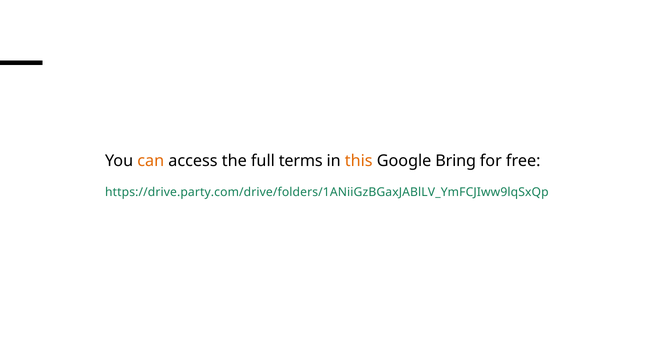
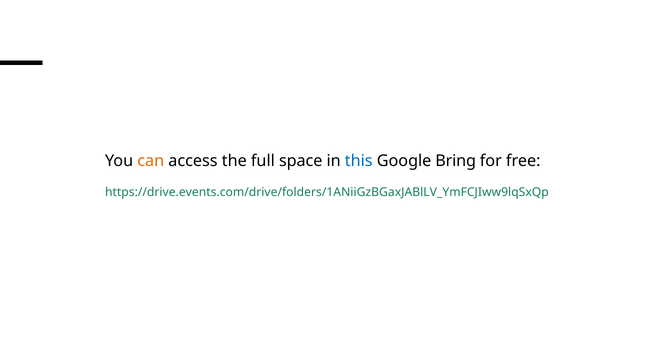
terms: terms -> space
this colour: orange -> blue
https://drive.party.com/drive/folders/1ANiiGzBGaxJABlLV_YmFCJIww9lqSxQp: https://drive.party.com/drive/folders/1ANiiGzBGaxJABlLV_YmFCJIww9lqSxQp -> https://drive.events.com/drive/folders/1ANiiGzBGaxJABlLV_YmFCJIww9lqSxQp
